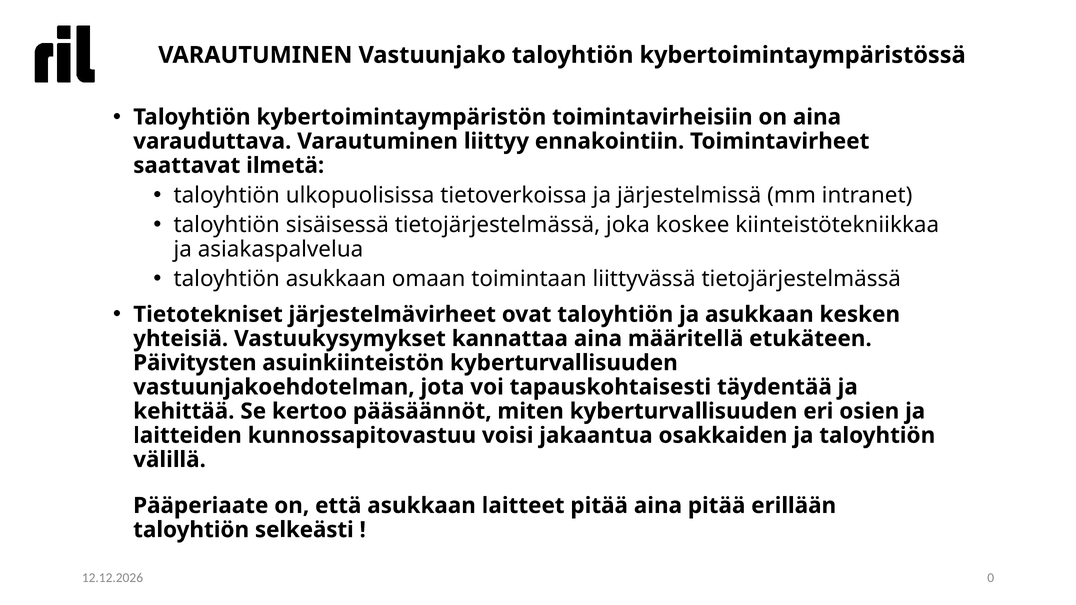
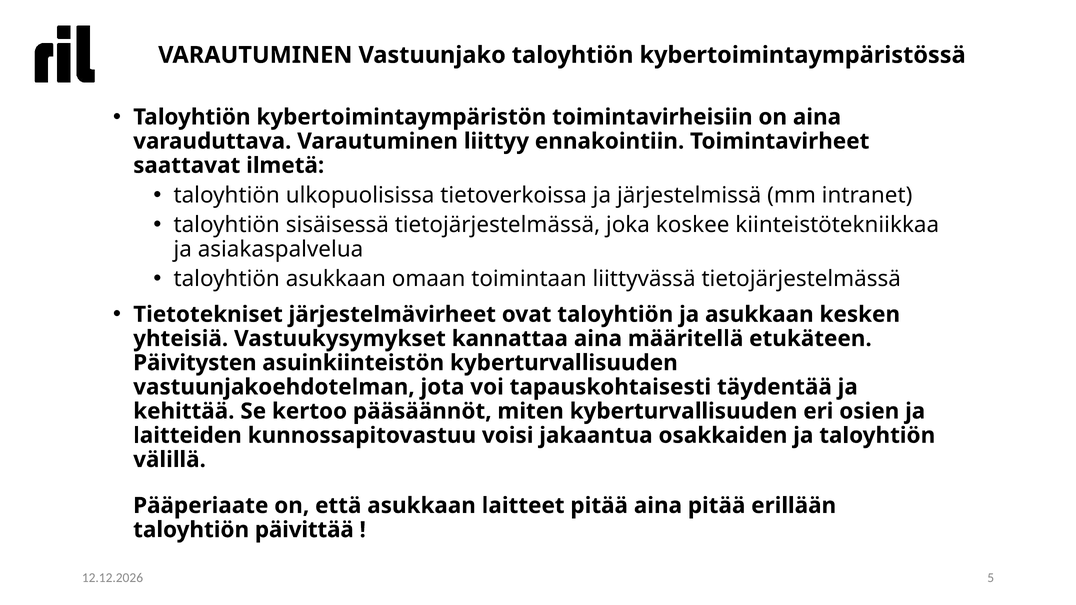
selkeästi: selkeästi -> päivittää
0: 0 -> 5
